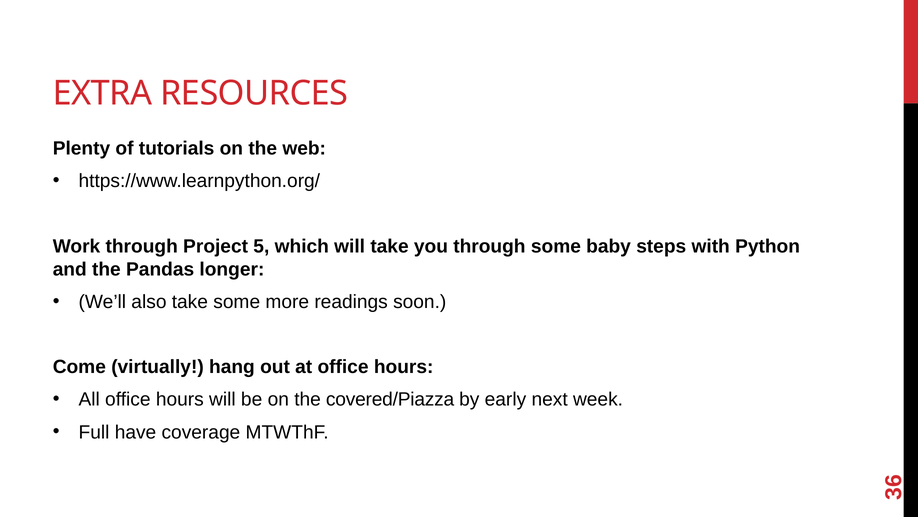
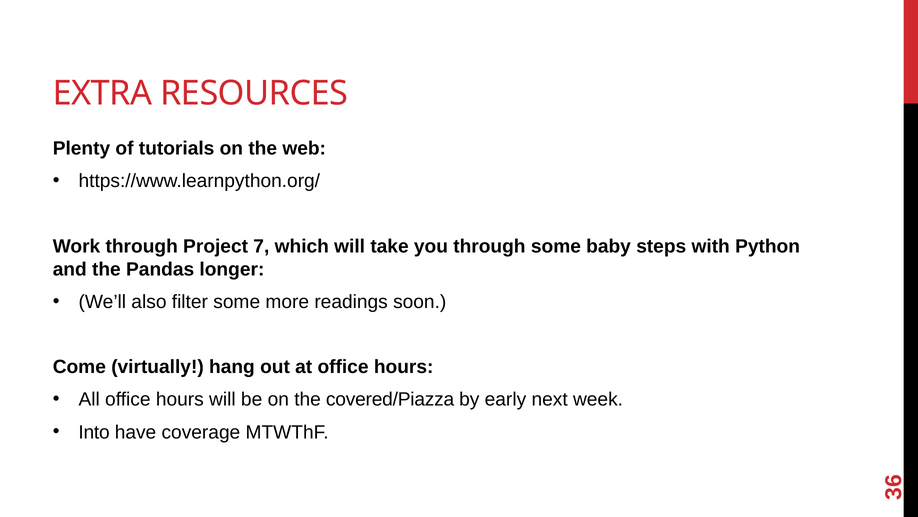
5: 5 -> 7
also take: take -> filter
Full: Full -> Into
